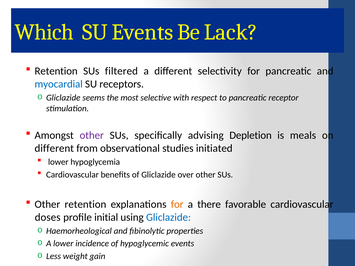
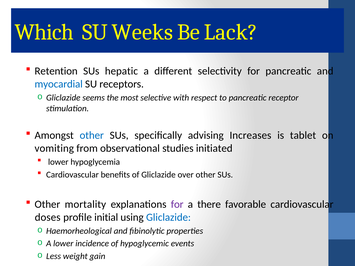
SU Events: Events -> Weeks
filtered: filtered -> hepatic
other at (92, 135) colour: purple -> blue
Depletion: Depletion -> Increases
meals: meals -> tablet
different at (54, 148): different -> vomiting
Other retention: retention -> mortality
for at (177, 204) colour: orange -> purple
